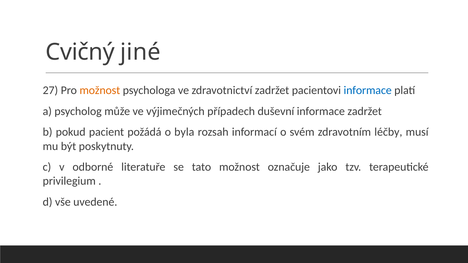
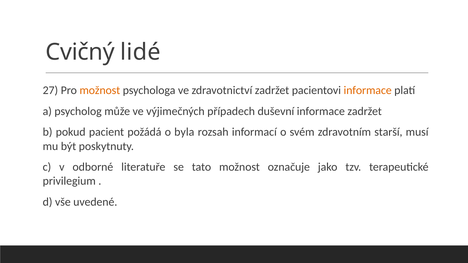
jiné: jiné -> lidé
informace at (368, 91) colour: blue -> orange
léčby: léčby -> starší
